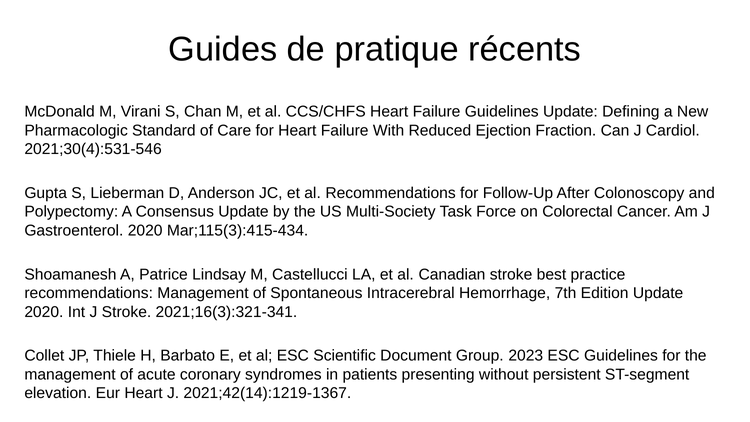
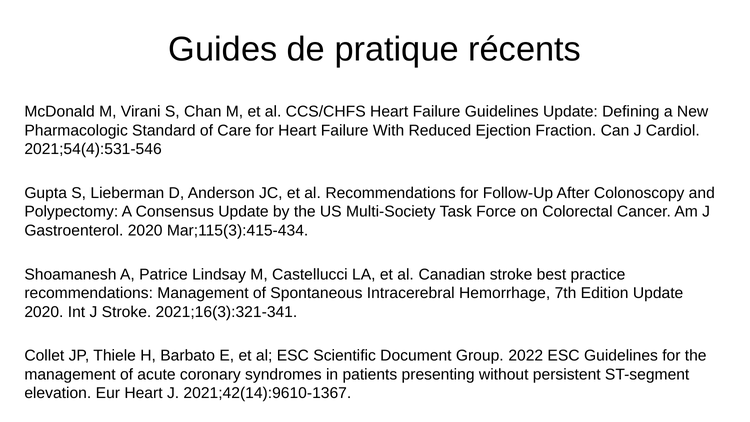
2021;30(4):531-546: 2021;30(4):531-546 -> 2021;54(4):531-546
2023: 2023 -> 2022
2021;42(14):1219-1367: 2021;42(14):1219-1367 -> 2021;42(14):9610-1367
